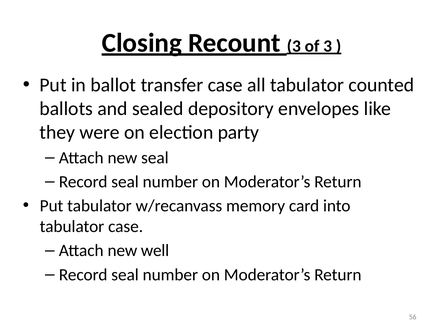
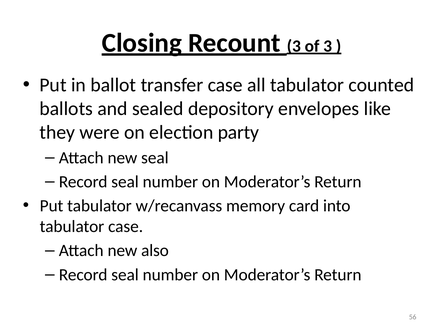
well: well -> also
